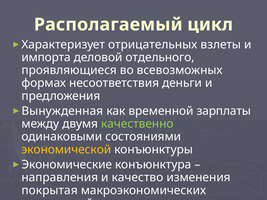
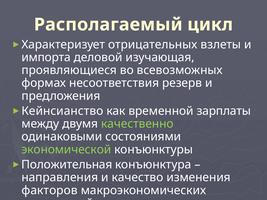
отдельного: отдельного -> изучающая
деньги: деньги -> резерв
Вынужденная: Вынужденная -> Кейнсианство
экономической colour: yellow -> light green
Экономические: Экономические -> Положительная
покрытая: покрытая -> факторов
